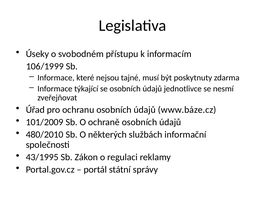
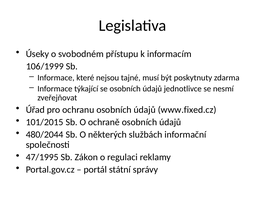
www.báze.cz: www.báze.cz -> www.fixed.cz
101/2009: 101/2009 -> 101/2015
480/2010: 480/2010 -> 480/2044
43/1995: 43/1995 -> 47/1995
